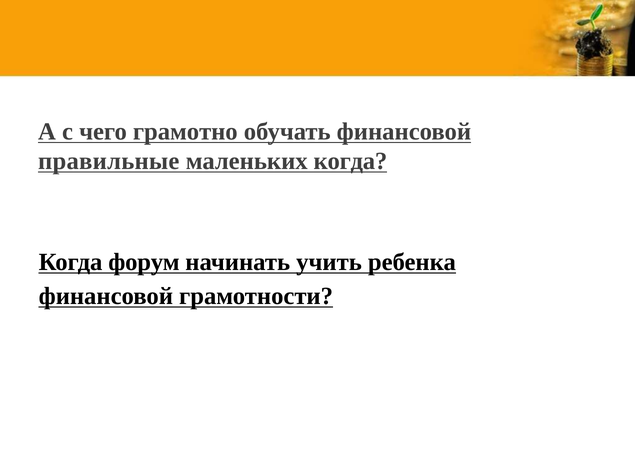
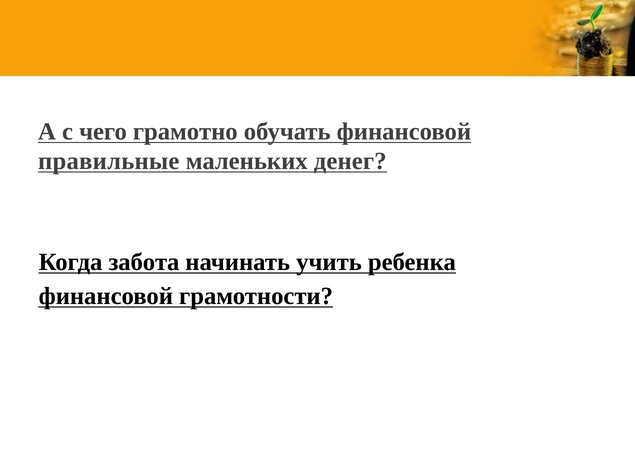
маленьких когда: когда -> денег
форум: форум -> забота
